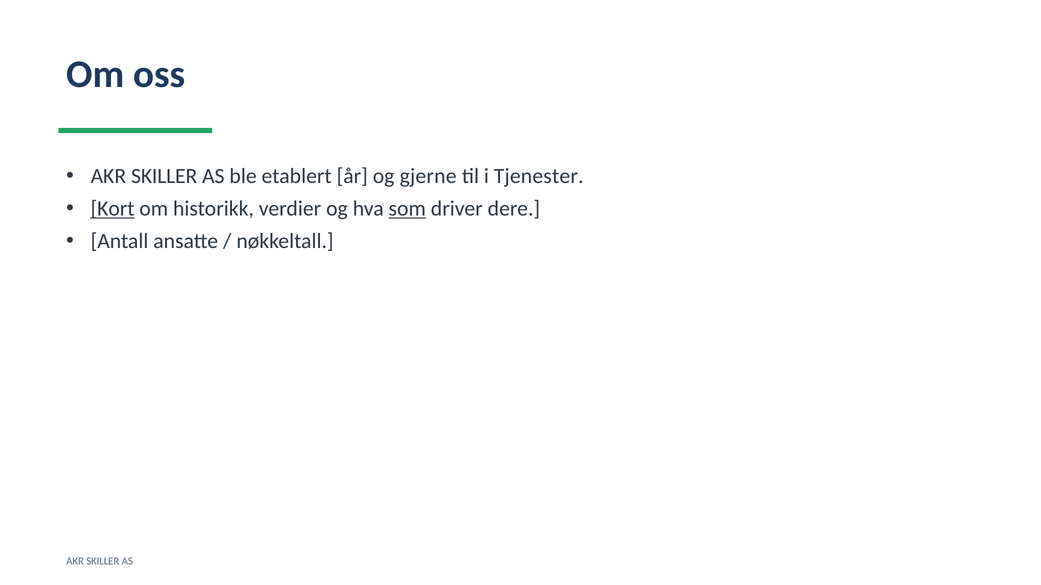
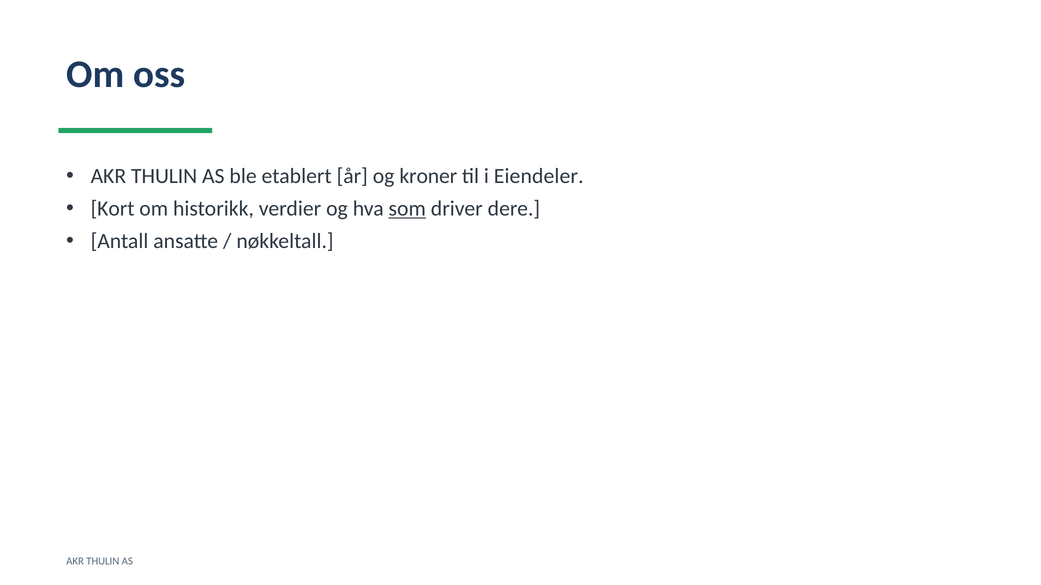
SKILLER at (164, 176): SKILLER -> THULIN
gjerne: gjerne -> kroner
Tjenester: Tjenester -> Eiendeler
Kort underline: present -> none
SKILLER at (103, 562): SKILLER -> THULIN
